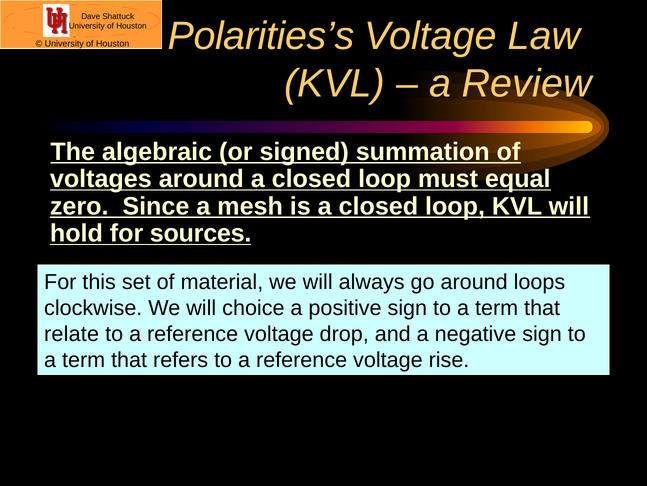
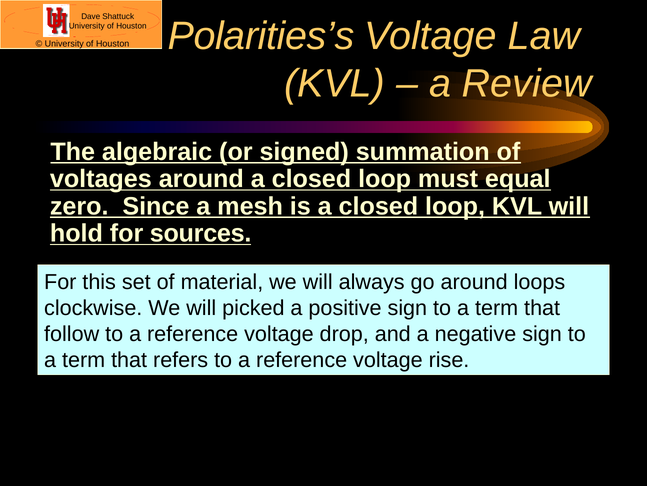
choice: choice -> picked
relate: relate -> follow
